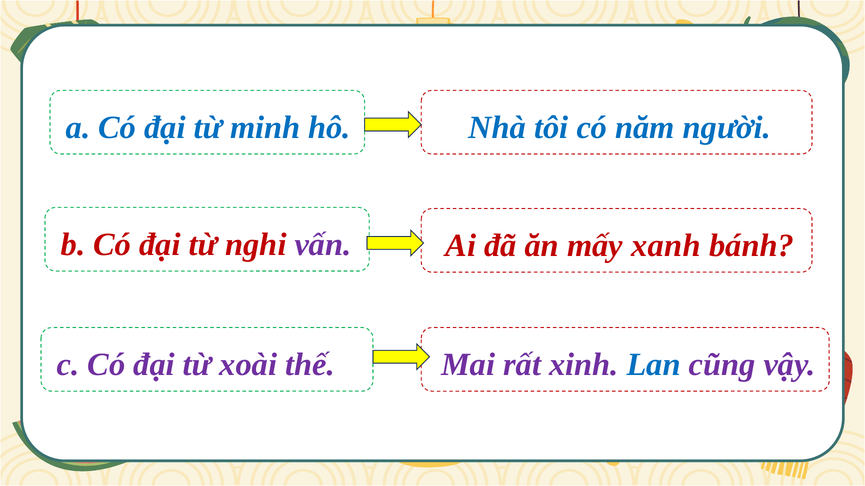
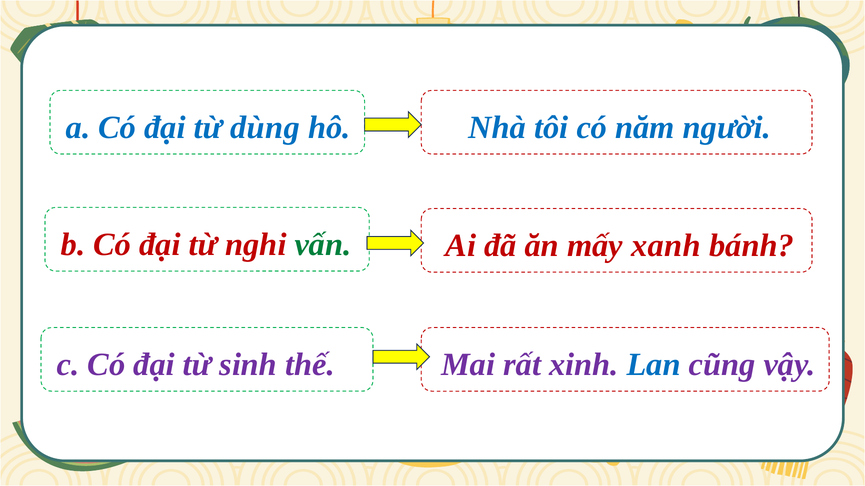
minh: minh -> dùng
vấn colour: purple -> green
xoài: xoài -> sinh
